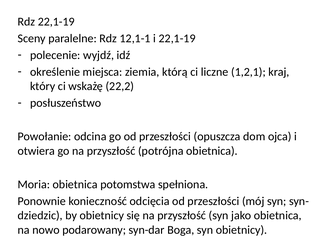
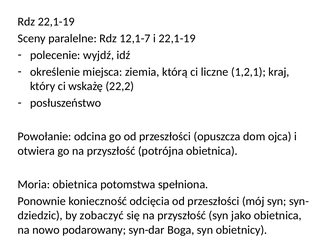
12,1-1: 12,1-1 -> 12,1-7
by obietnicy: obietnicy -> zobaczyć
